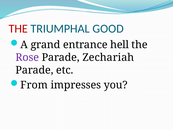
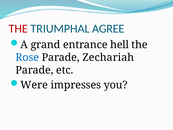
GOOD: GOOD -> AGREE
Rose colour: purple -> blue
From: From -> Were
